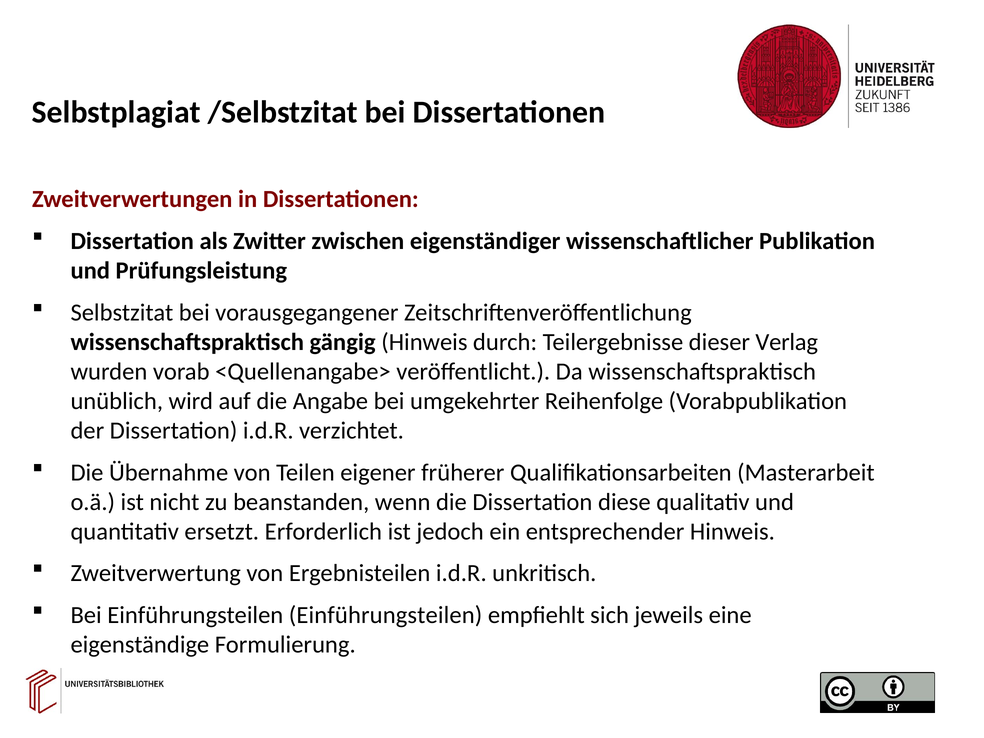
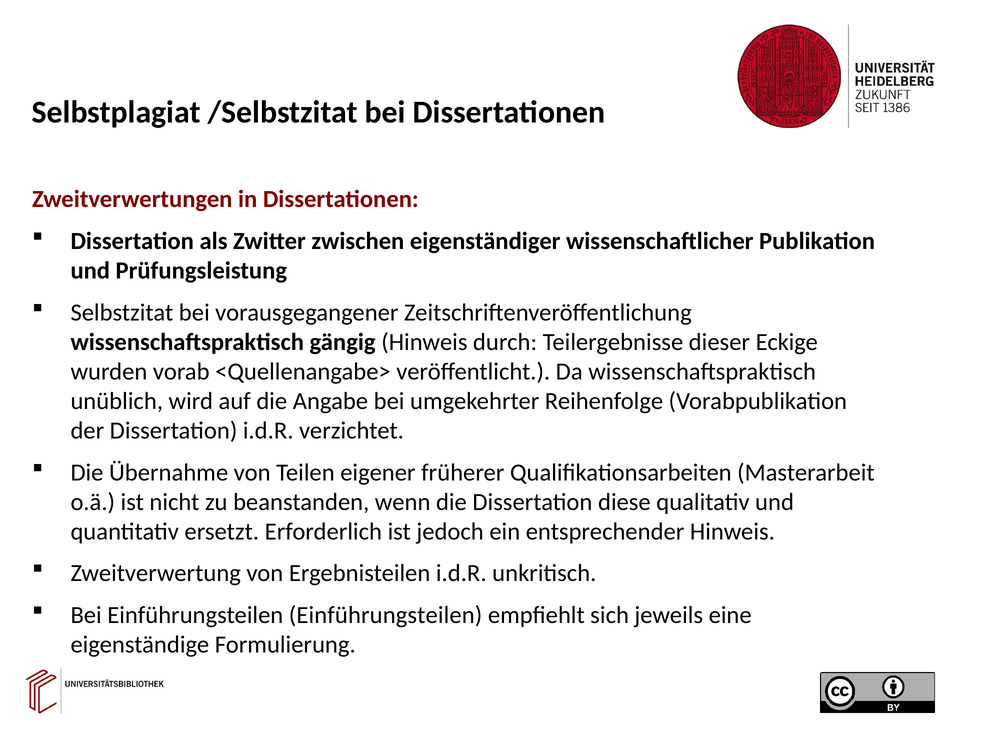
Verlag: Verlag -> Eckige
